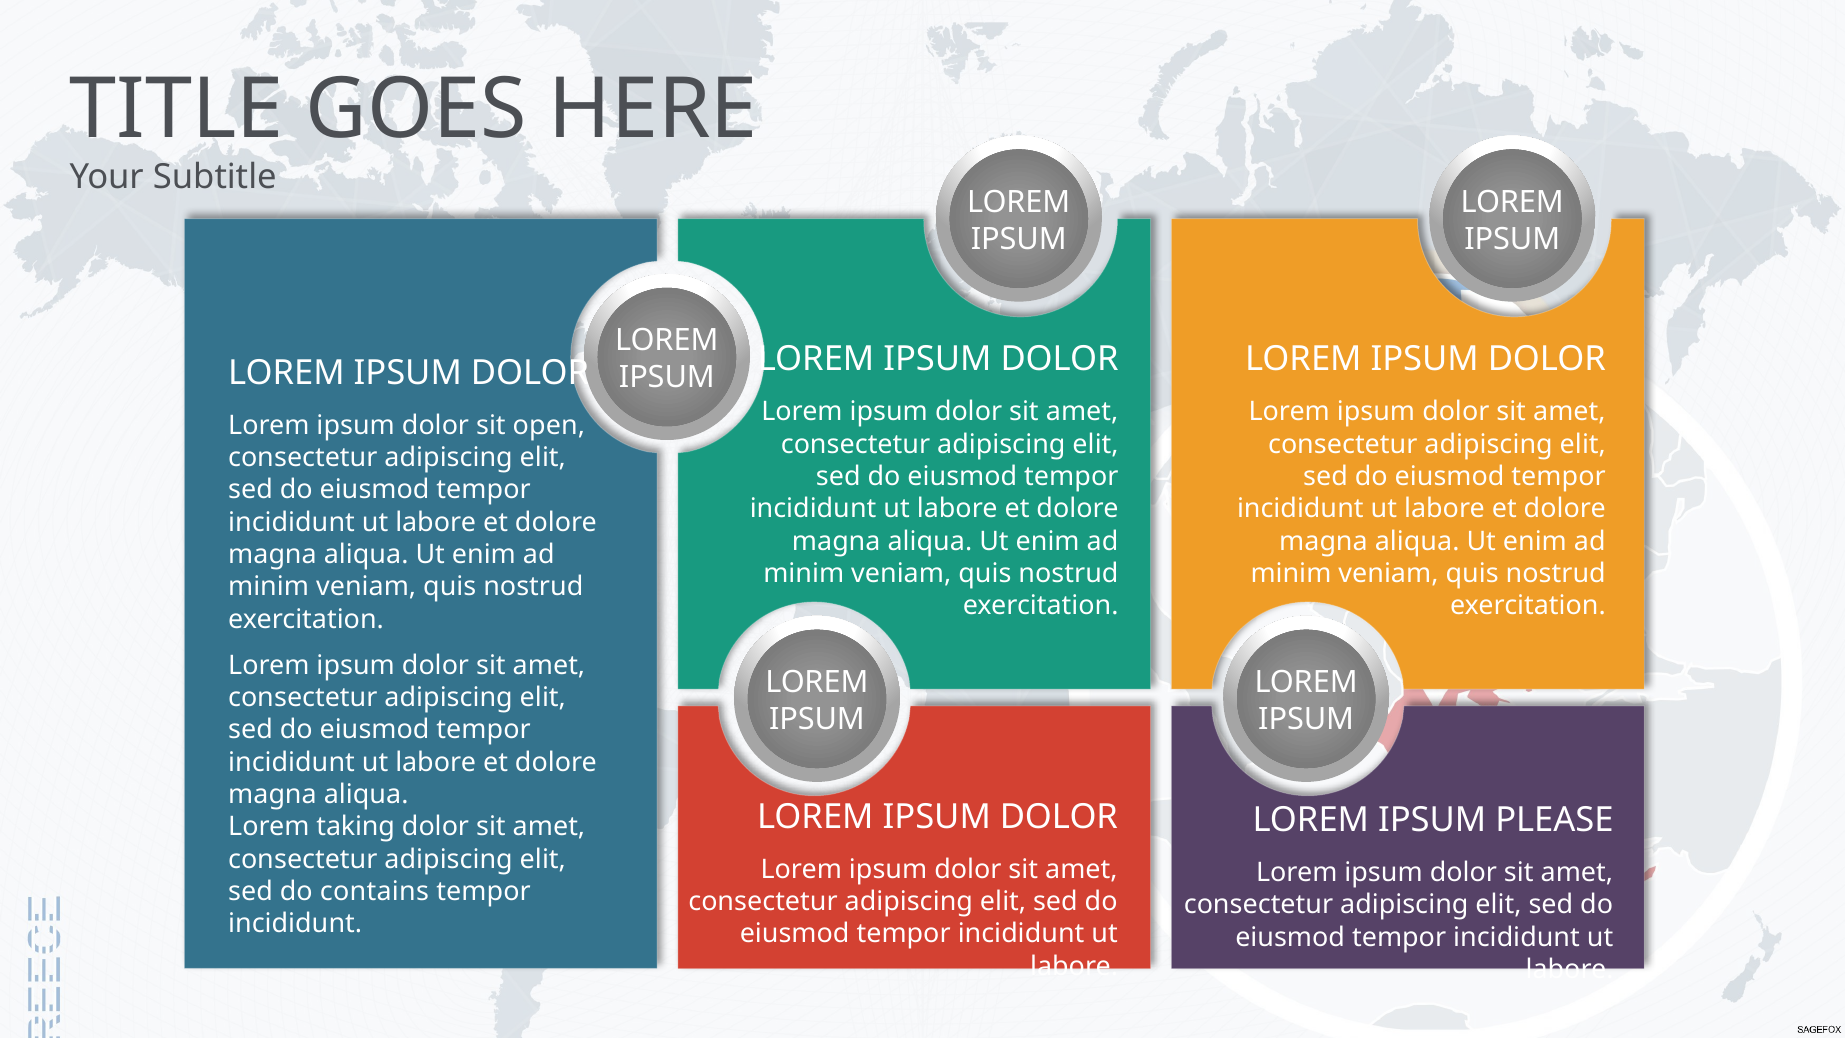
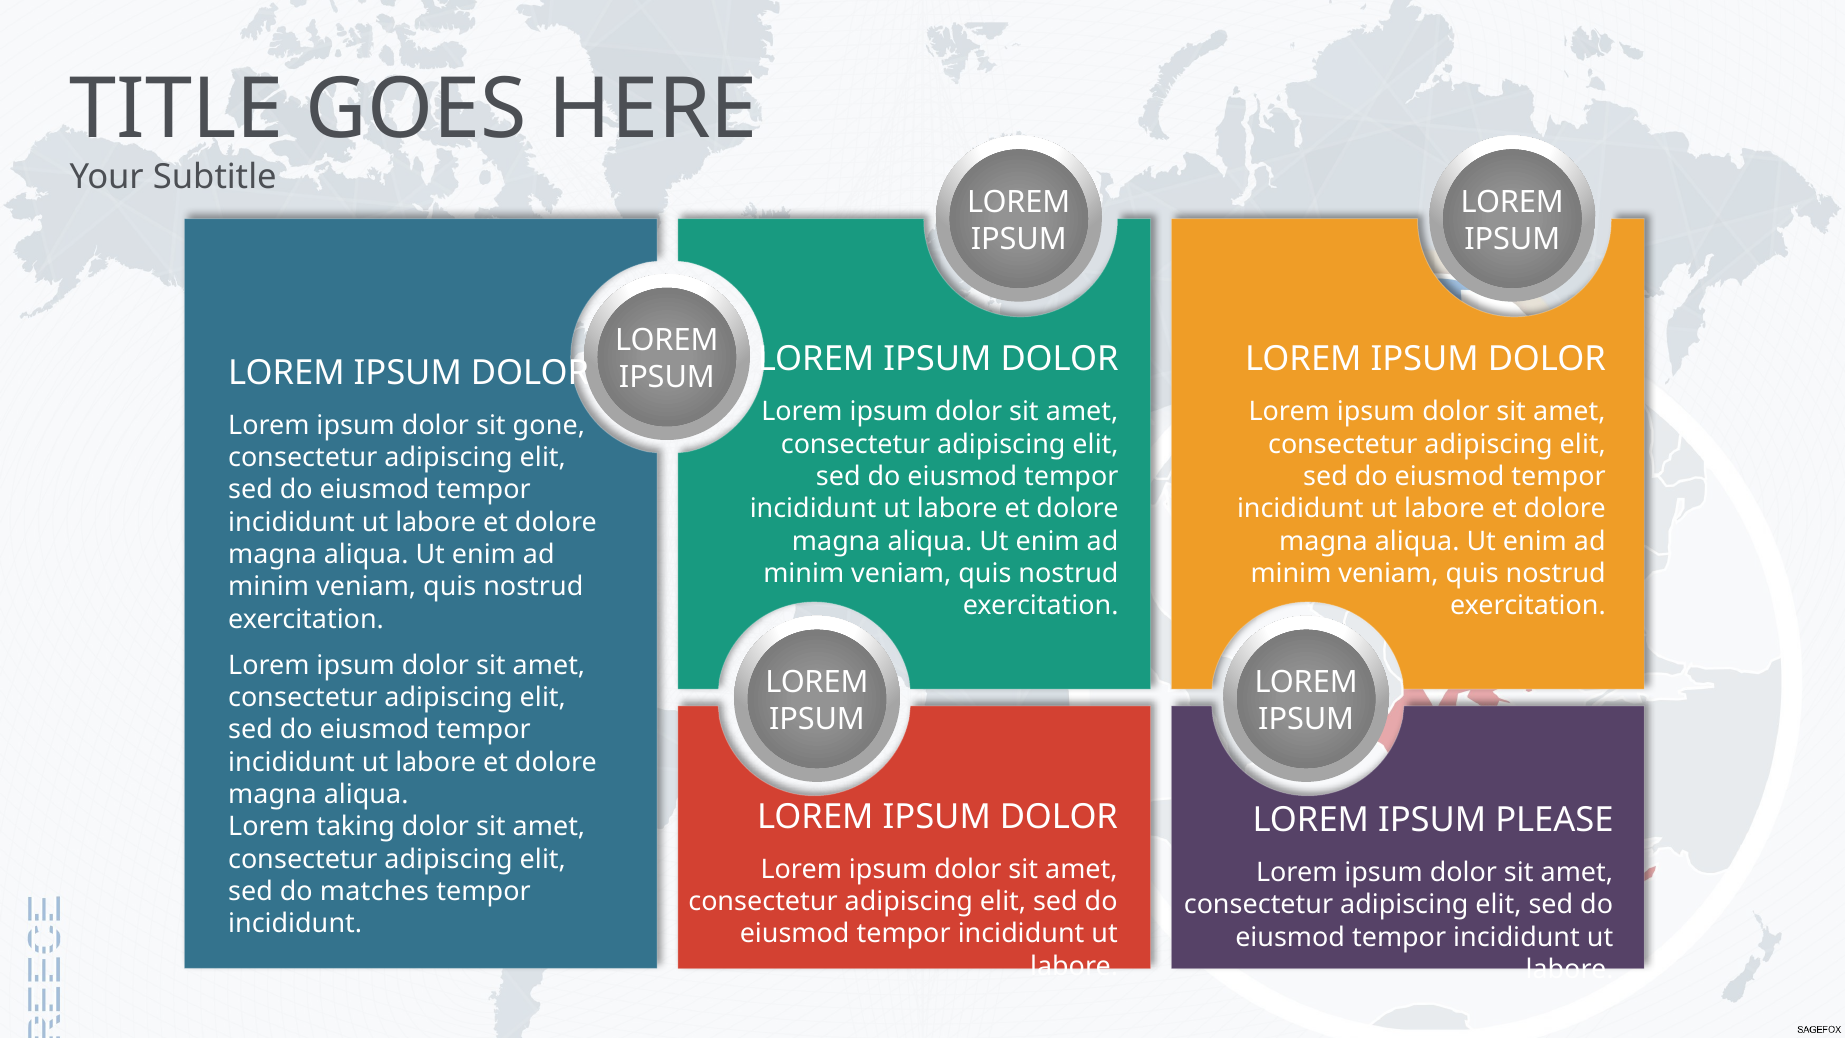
open: open -> gone
contains: contains -> matches
